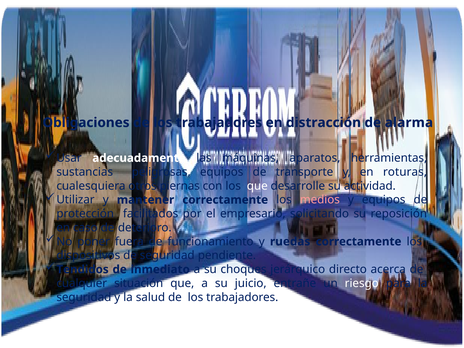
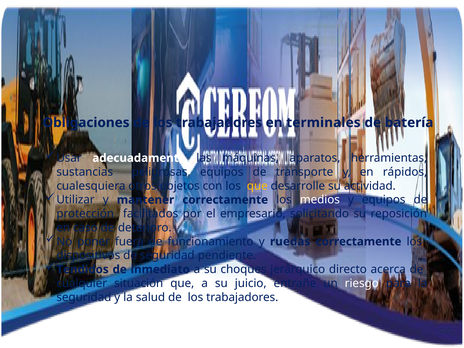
distracción: distracción -> terminales
alarma: alarma -> batería
roturas: roturas -> rápidos
piernas: piernas -> objetos
que at (257, 186) colour: white -> yellow
medios colour: pink -> white
